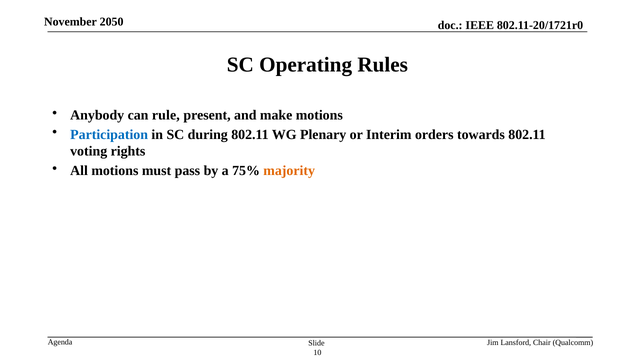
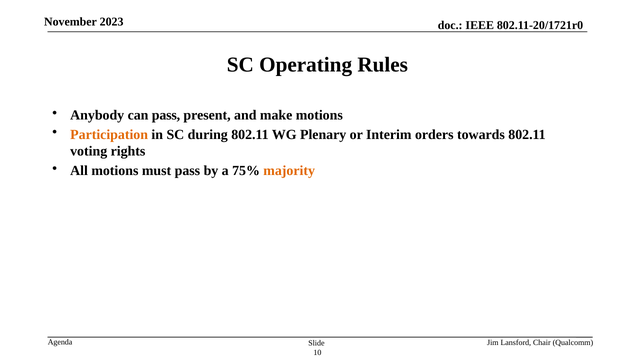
2050: 2050 -> 2023
can rule: rule -> pass
Participation colour: blue -> orange
